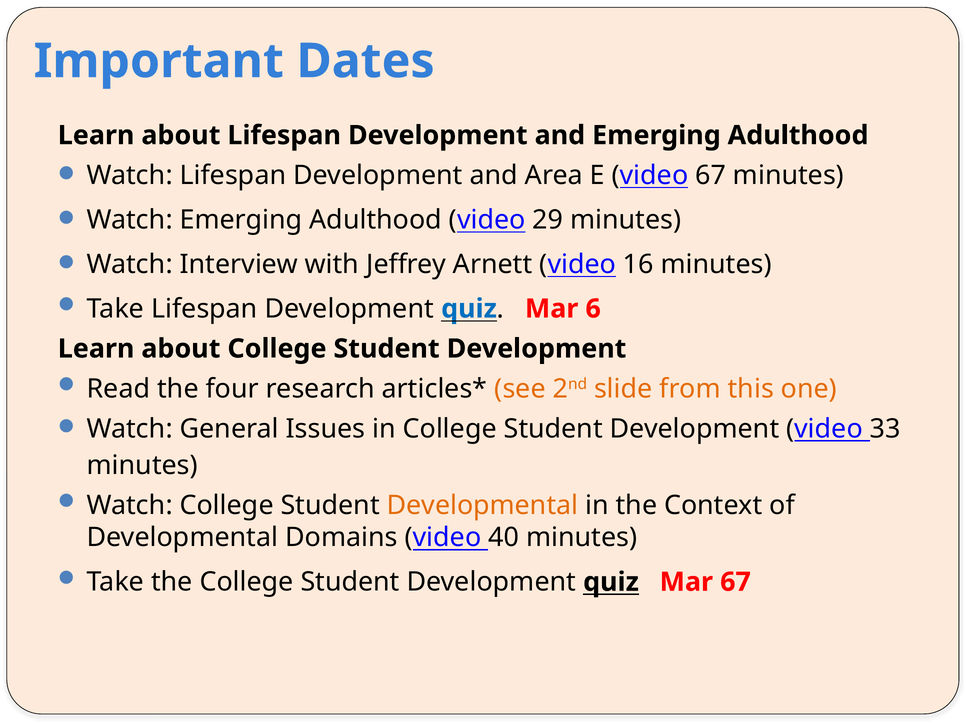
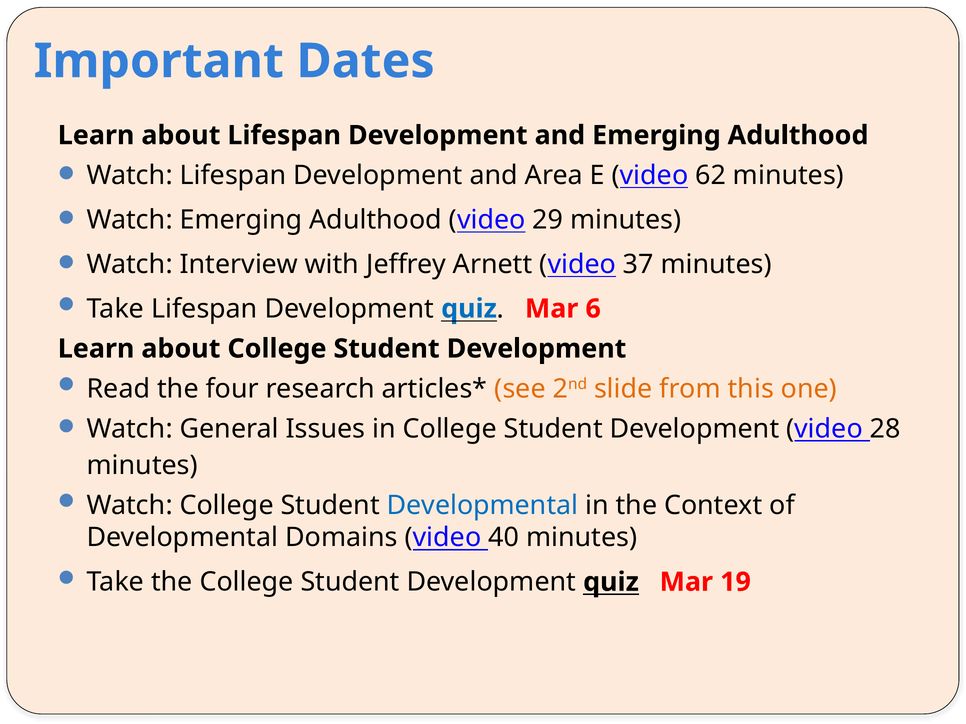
video 67: 67 -> 62
16: 16 -> 37
33: 33 -> 28
Developmental at (482, 506) colour: orange -> blue
Mar 67: 67 -> 19
